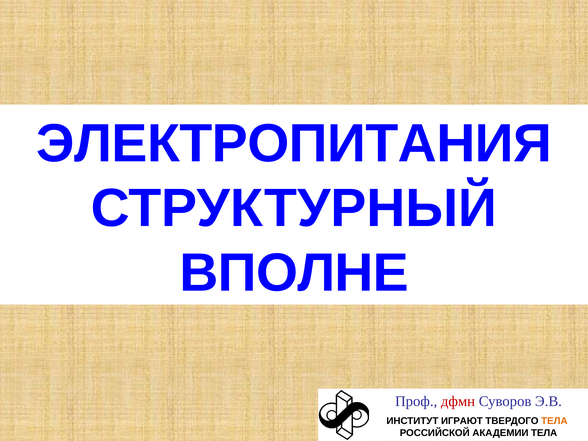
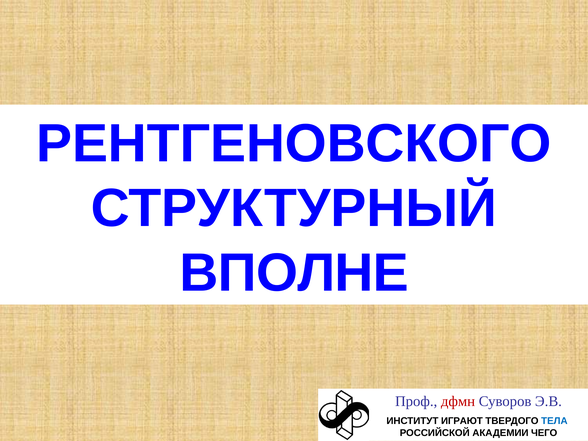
ЭЛЕКТРОПИТАНИЯ: ЭЛЕКТРОПИТАНИЯ -> РЕНТГЕНОВСКОГО
ТЕЛА at (554, 421) colour: orange -> blue
АКАДЕМИИ ТЕЛА: ТЕЛА -> ЧЕГО
